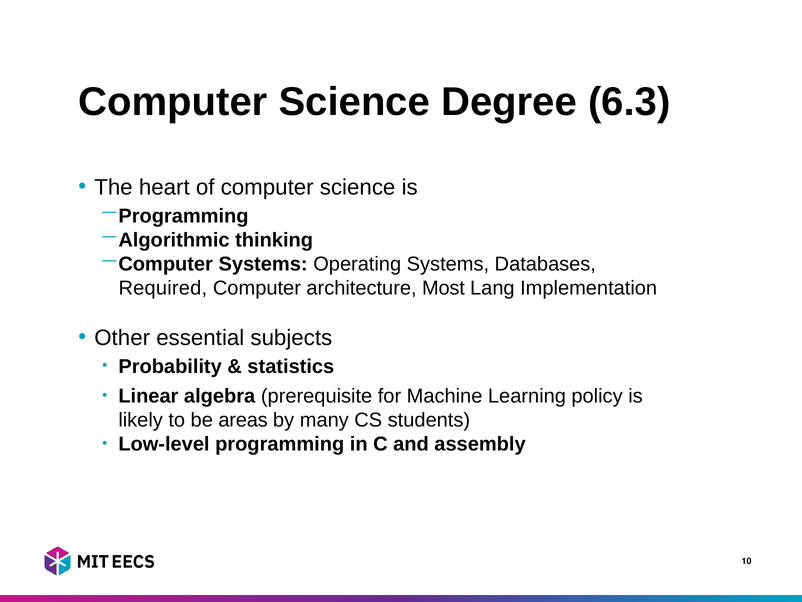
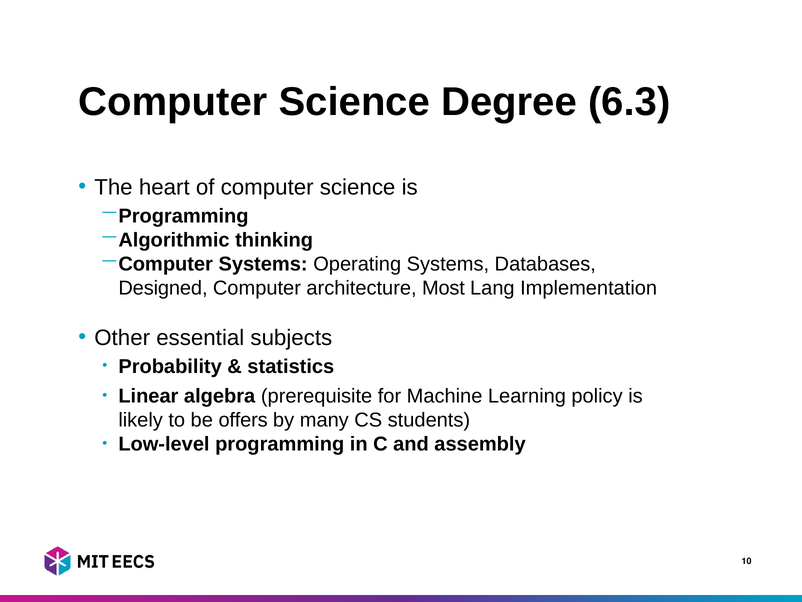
Required: Required -> Designed
areas: areas -> offers
